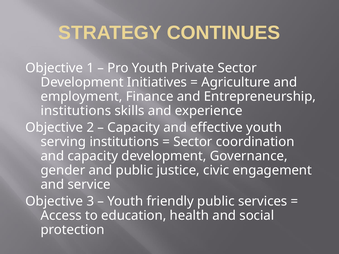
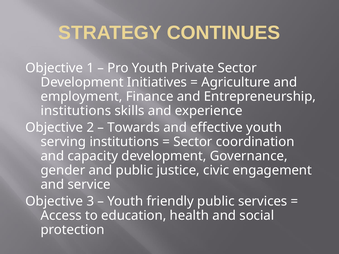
Capacity at (134, 128): Capacity -> Towards
